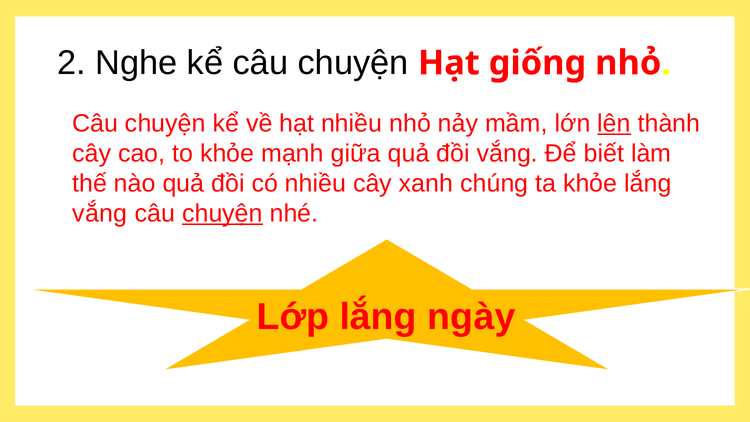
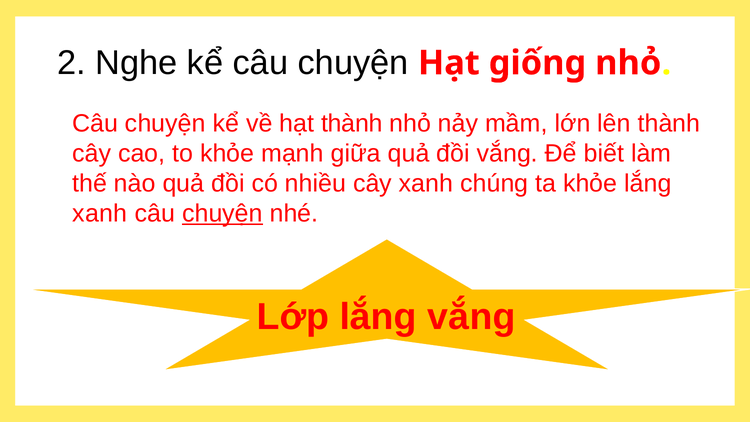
hạt nhiều: nhiều -> thành
lên underline: present -> none
vắng at (100, 214): vắng -> xanh
lắng ngày: ngày -> vắng
